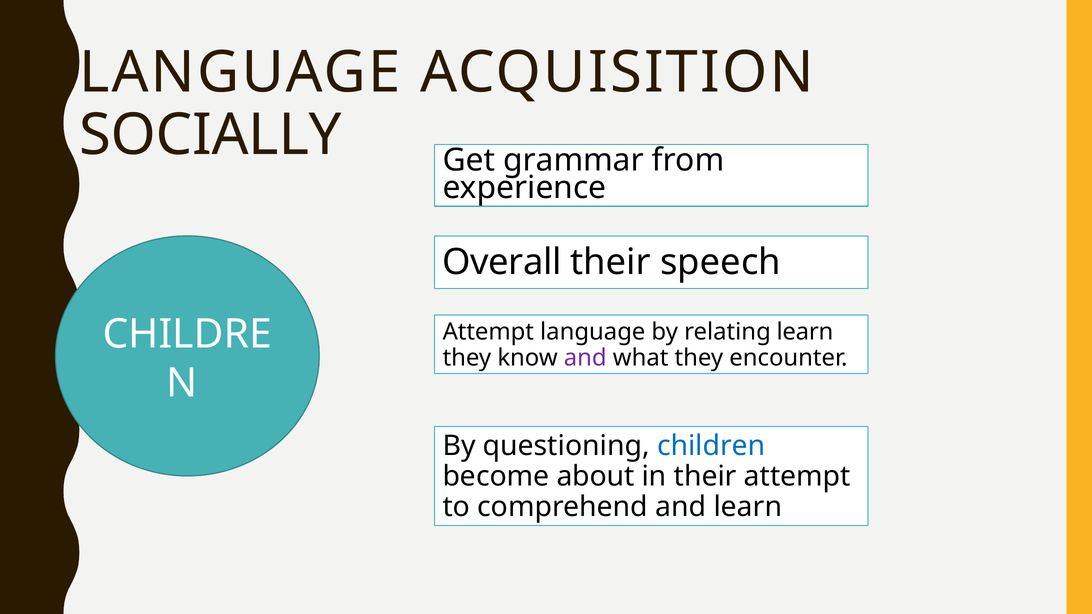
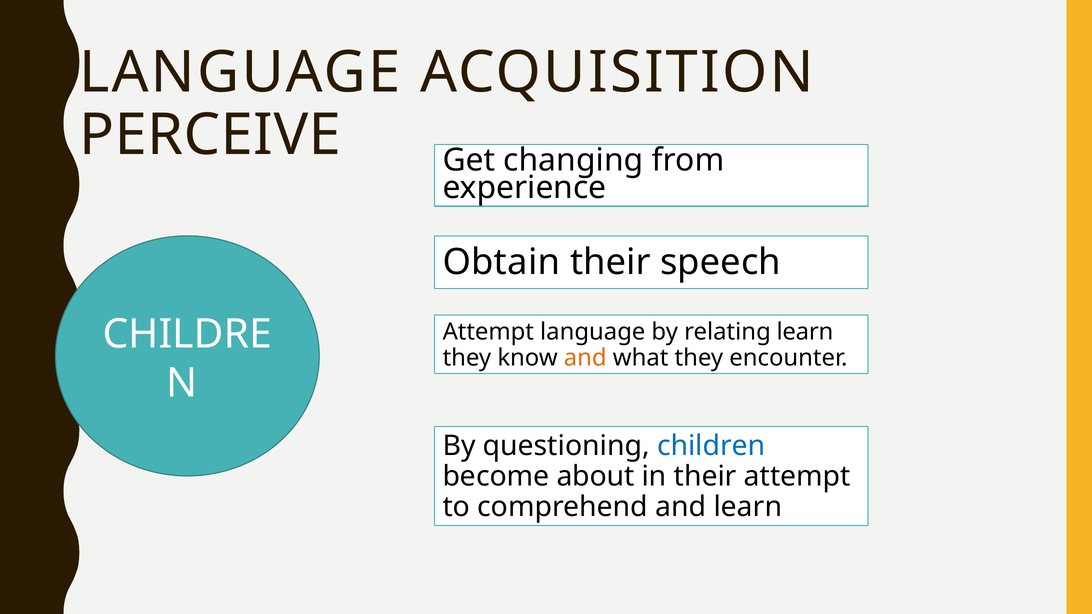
SOCIALLY: SOCIALLY -> PERCEIVE
grammar: grammar -> changing
Overall: Overall -> Obtain
and at (585, 358) colour: purple -> orange
